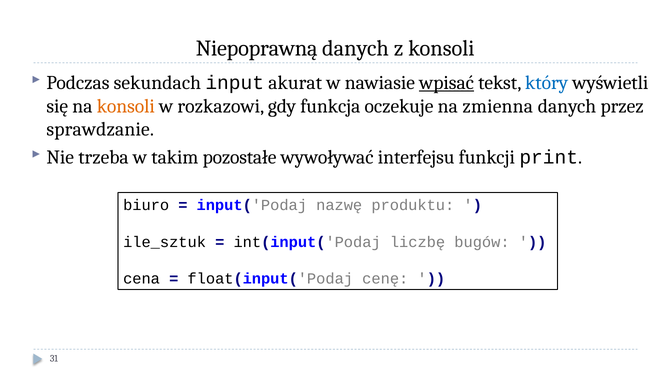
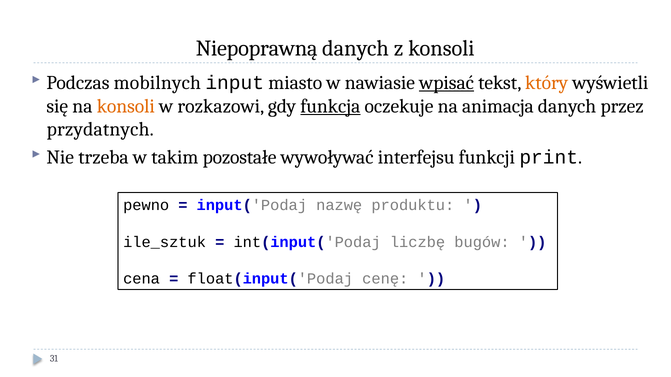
sekundach: sekundach -> mobilnych
akurat: akurat -> miasto
który colour: blue -> orange
funkcja underline: none -> present
zmienna: zmienna -> animacja
sprawdzanie: sprawdzanie -> przydatnych
biuro: biuro -> pewno
